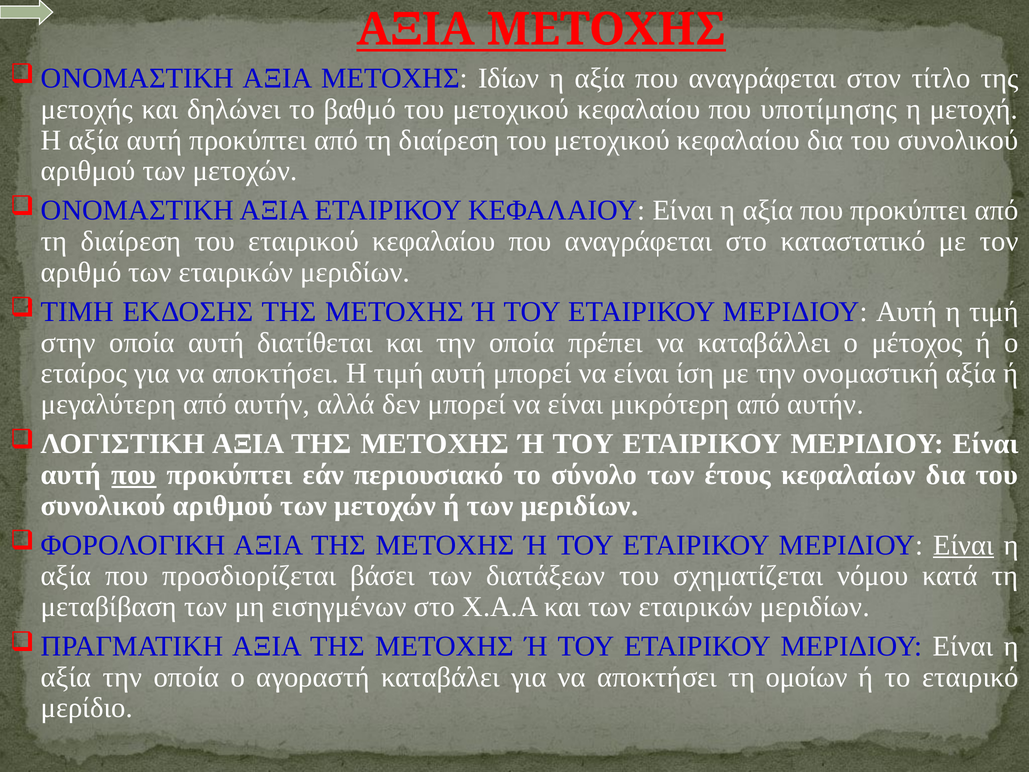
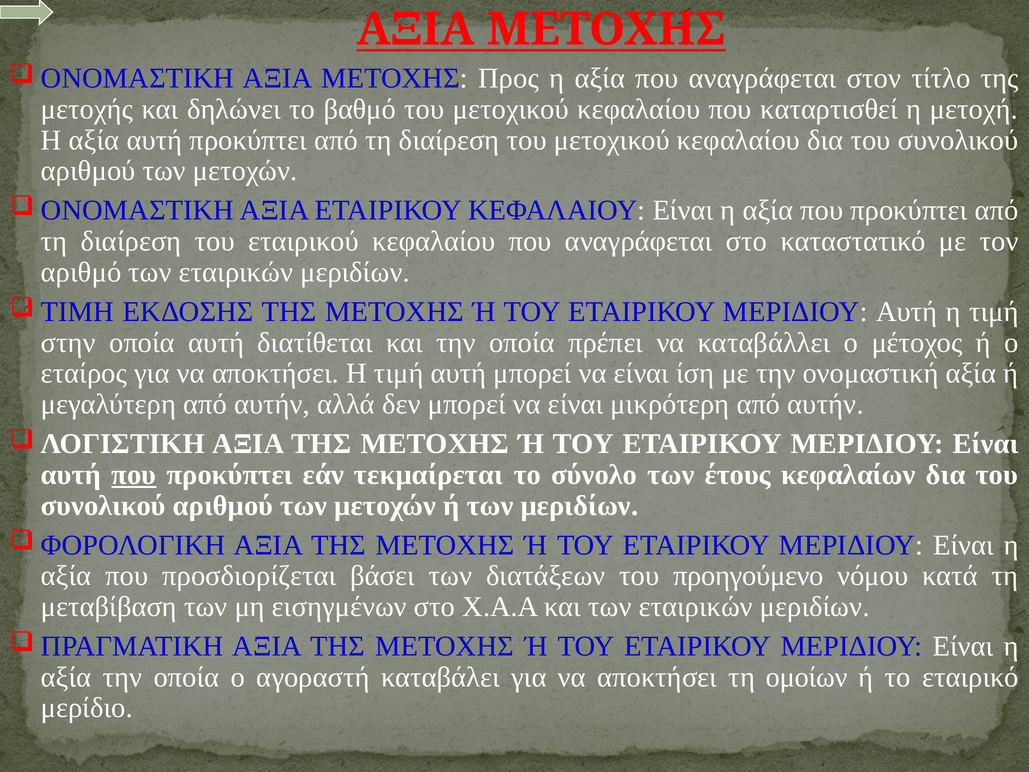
Ιδίων: Ιδίων -> Προς
υποτίμησης: υποτίμησης -> καταρτισθεί
περιουσιακό: περιουσιακό -> τεκμαίρεται
Είναι at (963, 545) underline: present -> none
σχηματίζεται: σχηματίζεται -> προηγούμενο
